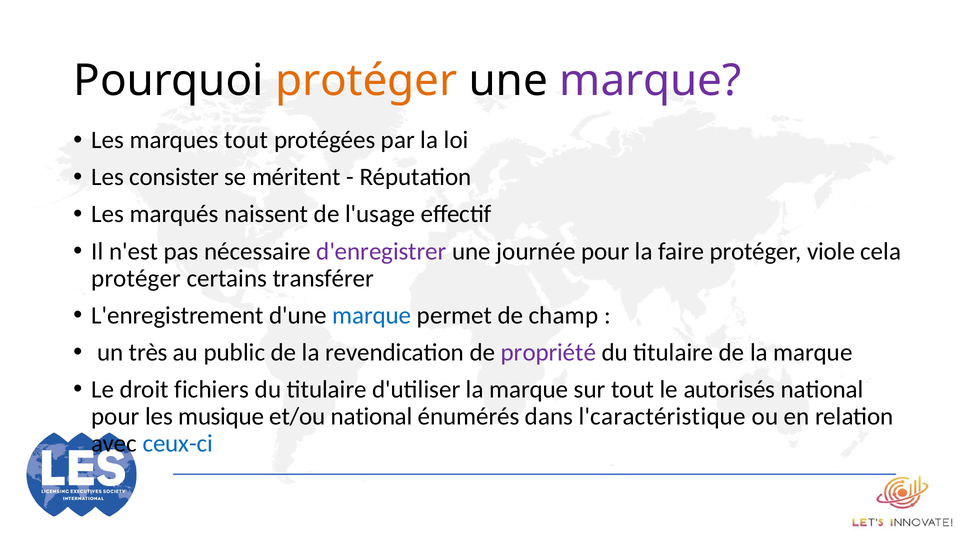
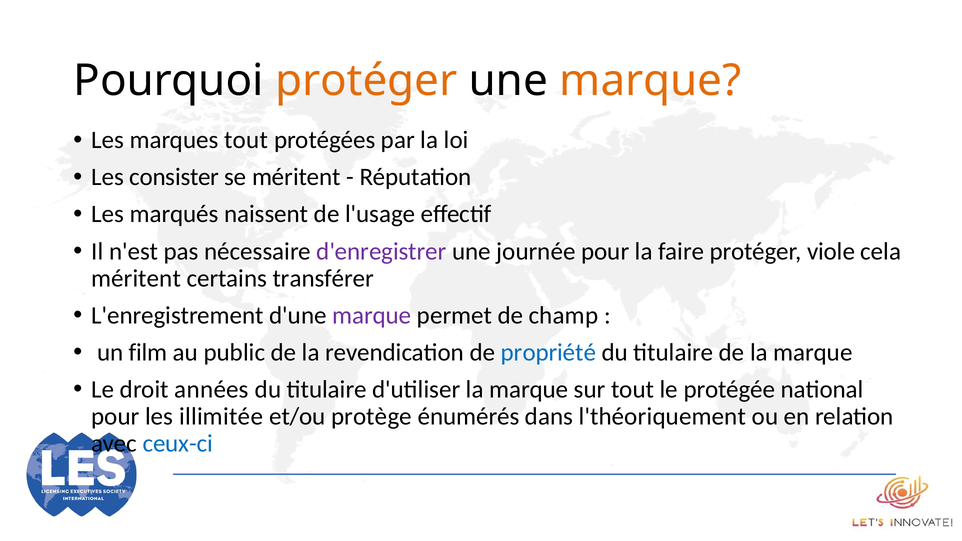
marque at (650, 81) colour: purple -> orange
protéger at (136, 278): protéger -> méritent
marque at (372, 315) colour: blue -> purple
très: très -> film
propriété colour: purple -> blue
fichiers: fichiers -> années
autorisés: autorisés -> protégée
musique: musique -> illimitée
et/ou national: national -> protège
l'caractéristique: l'caractéristique -> l'théoriquement
